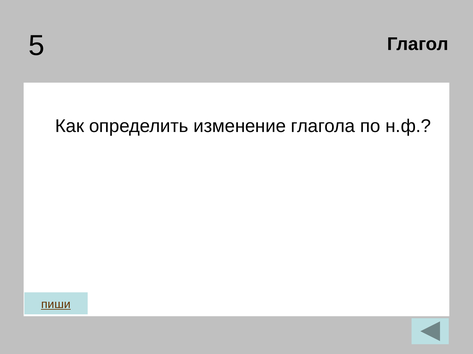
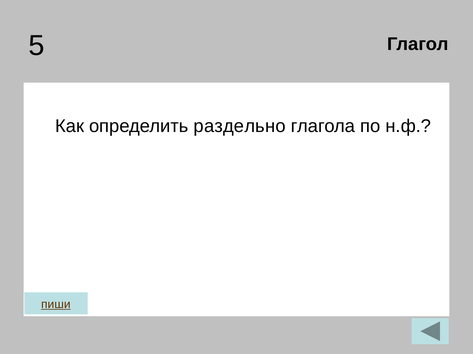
изменение: изменение -> раздельно
